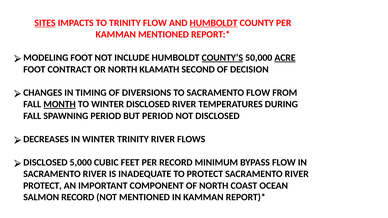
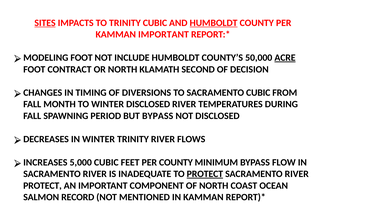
TRINITY FLOW: FLOW -> CUBIC
KAMMAN MENTIONED: MENTIONED -> IMPORTANT
COUNTY’S underline: present -> none
SACRAMENTO FLOW: FLOW -> CUBIC
MONTH underline: present -> none
BUT PERIOD: PERIOD -> BYPASS
DISCLOSED at (45, 163): DISCLOSED -> INCREASES
PER RECORD: RECORD -> COUNTY
PROTECT at (205, 174) underline: none -> present
